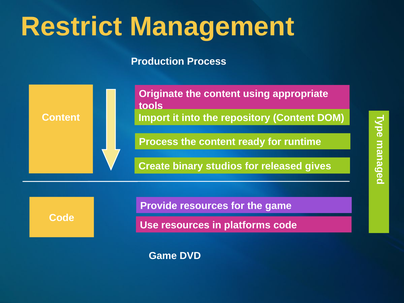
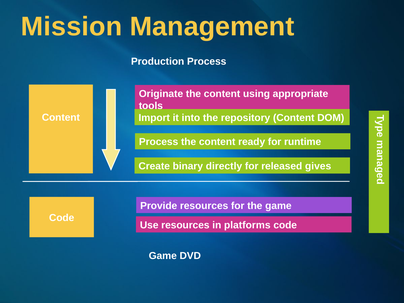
Restrict: Restrict -> Mission
studios: studios -> directly
